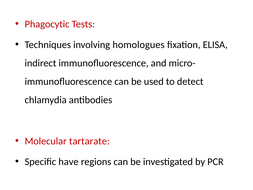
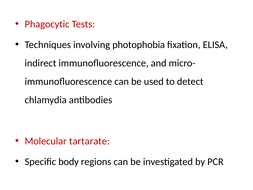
homologues: homologues -> photophobia
have: have -> body
